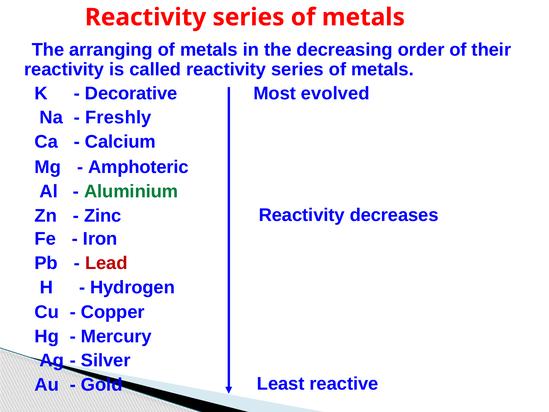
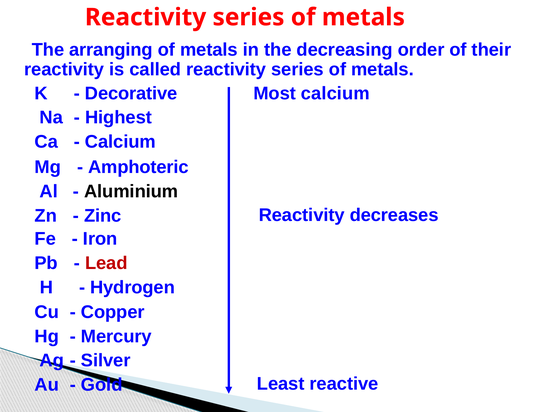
Most evolved: evolved -> calcium
Freshly: Freshly -> Highest
Aluminium colour: green -> black
